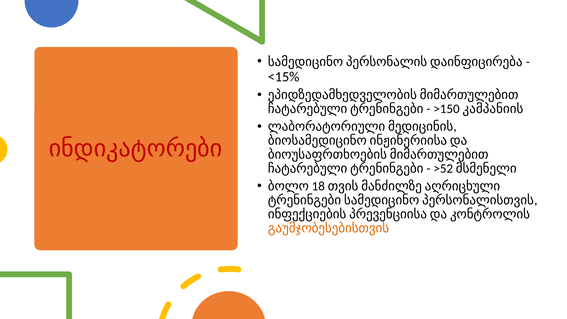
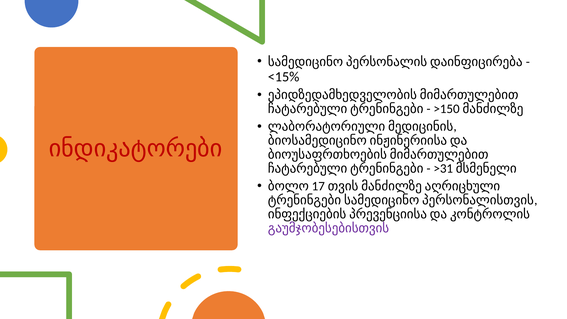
კამპანიის: კამპანიის -> მანძილზე
>52: >52 -> >31
18: 18 -> 17
გაუმჯობესებისთვის colour: orange -> purple
